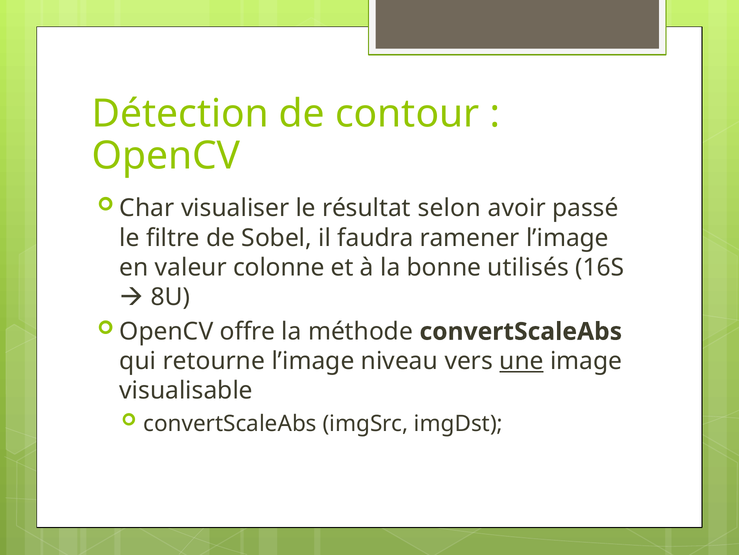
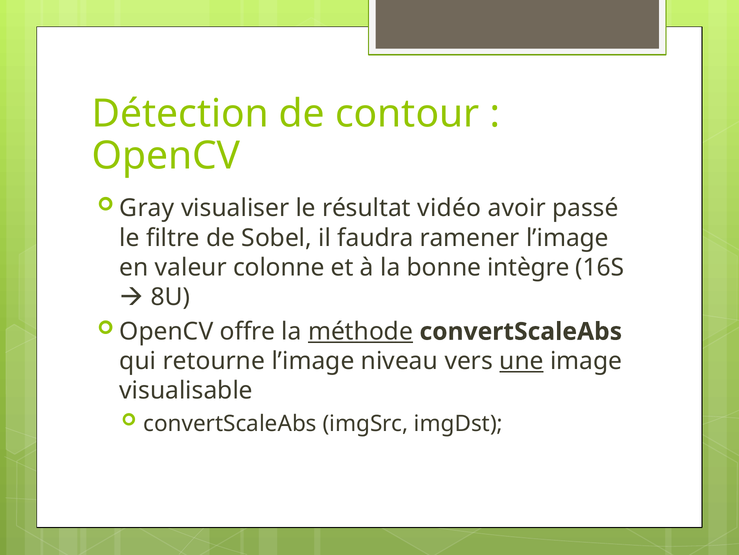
Char: Char -> Gray
selon: selon -> vidéo
utilisés: utilisés -> intègre
méthode underline: none -> present
